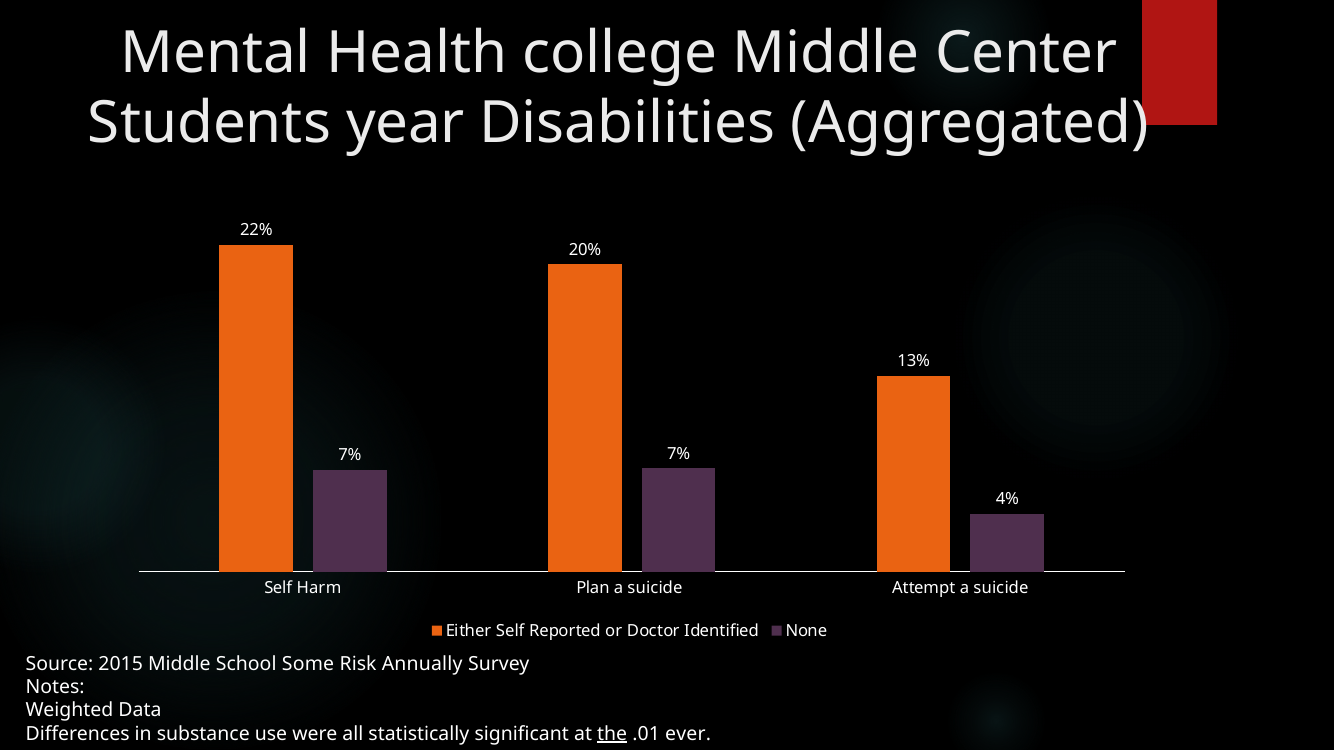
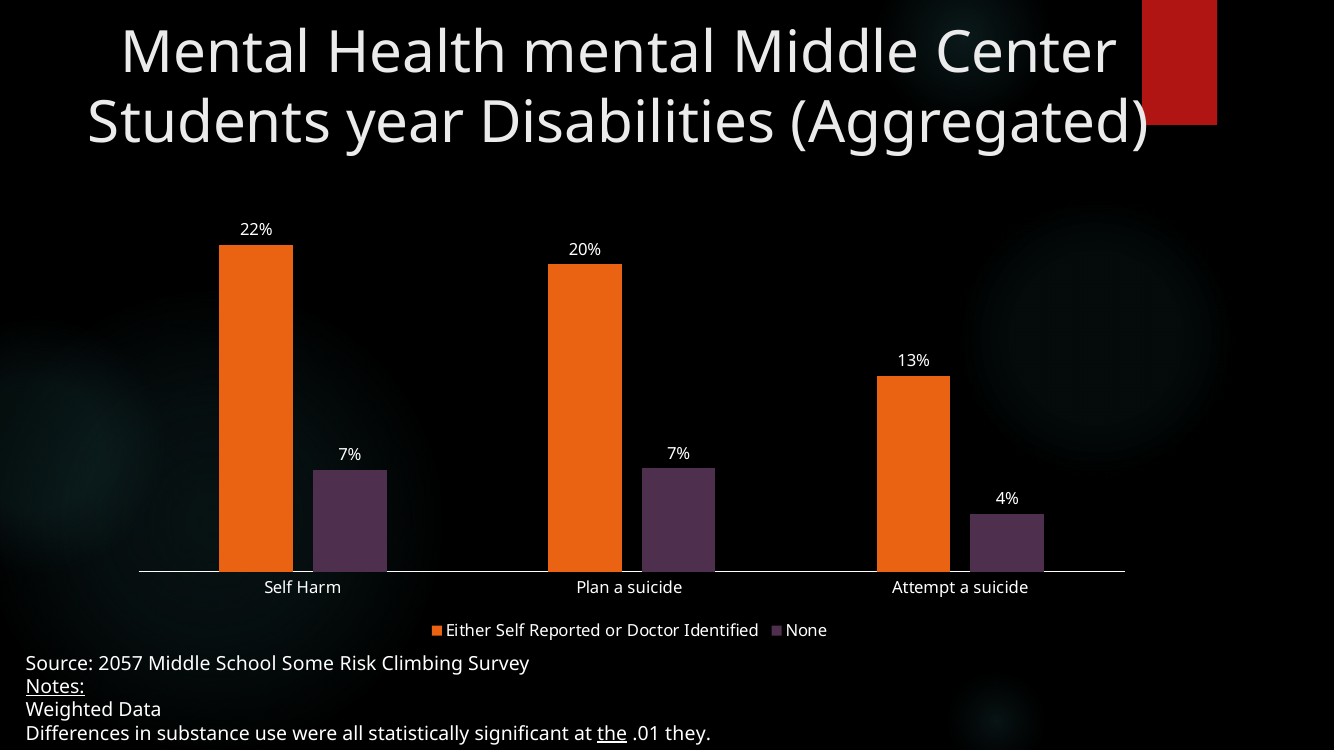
Health college: college -> mental
2015: 2015 -> 2057
Annually: Annually -> Climbing
Notes underline: none -> present
ever: ever -> they
